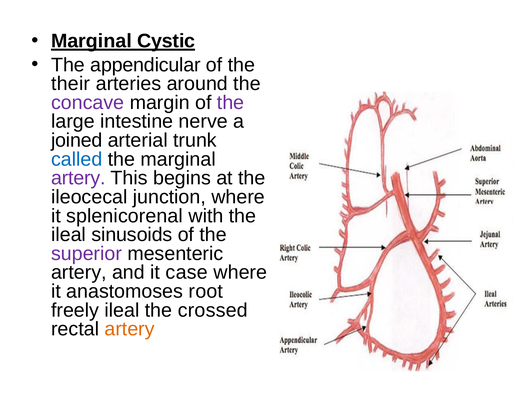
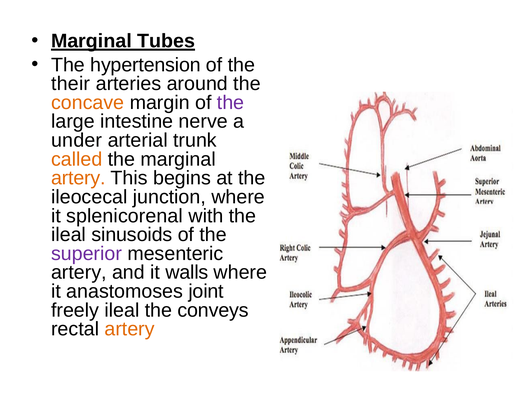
Cystic: Cystic -> Tubes
appendicular: appendicular -> hypertension
concave colour: purple -> orange
joined: joined -> under
called colour: blue -> orange
artery at (78, 178) colour: purple -> orange
case: case -> walls
root: root -> joint
crossed: crossed -> conveys
